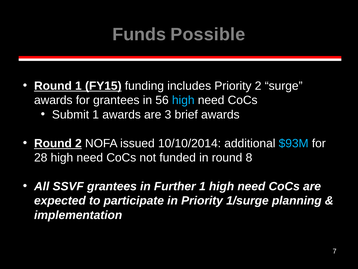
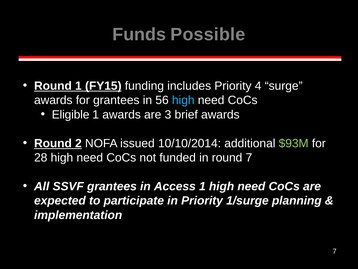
Priority 2: 2 -> 4
Submit: Submit -> Eligible
$93M colour: light blue -> light green
round 8: 8 -> 7
Further: Further -> Access
